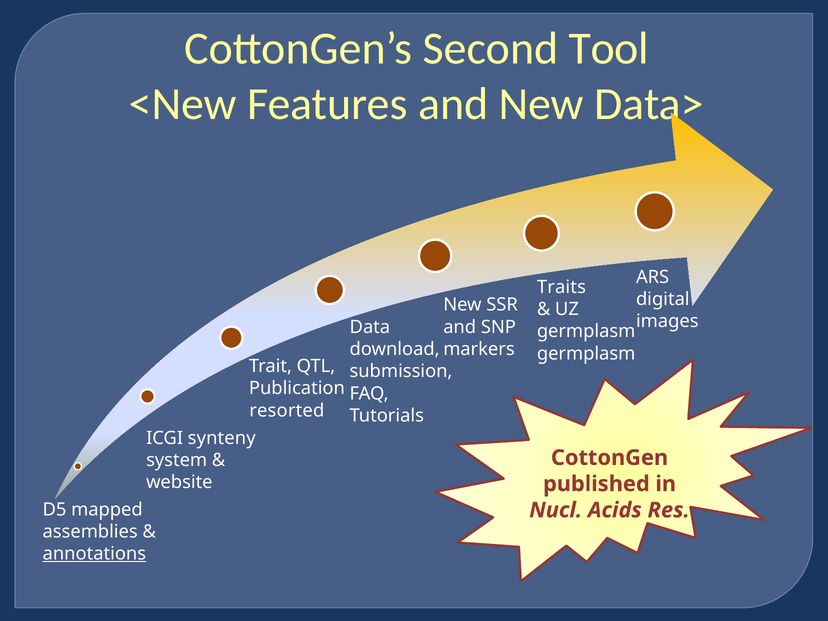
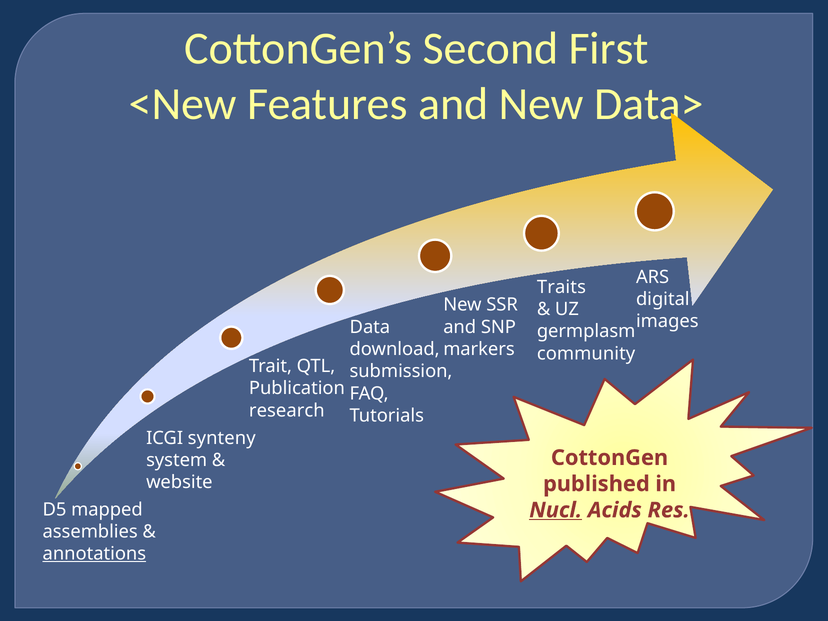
Tool: Tool -> First
germplasm at (586, 353): germplasm -> community
resorted: resorted -> research
Nucl underline: none -> present
